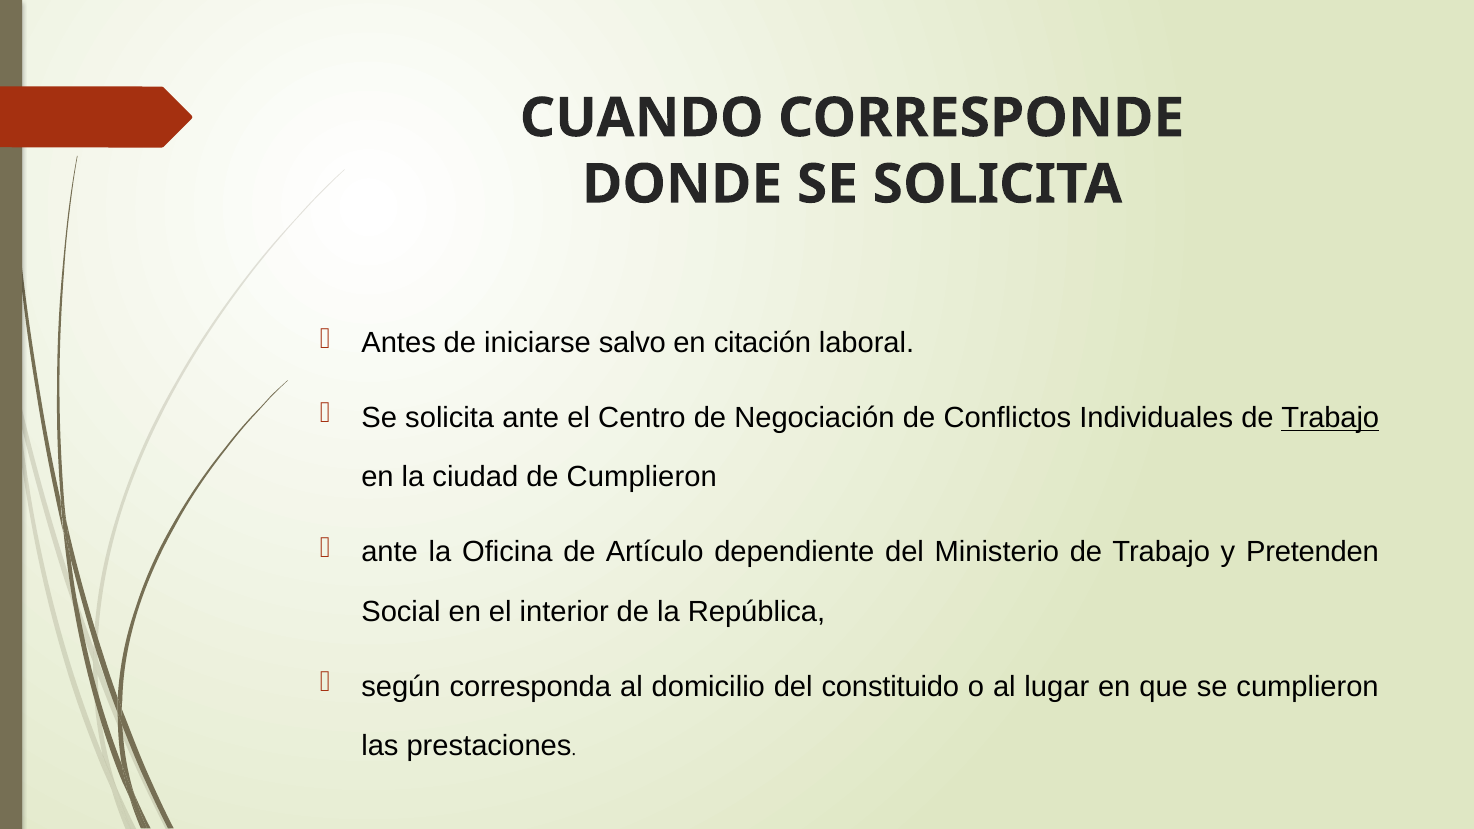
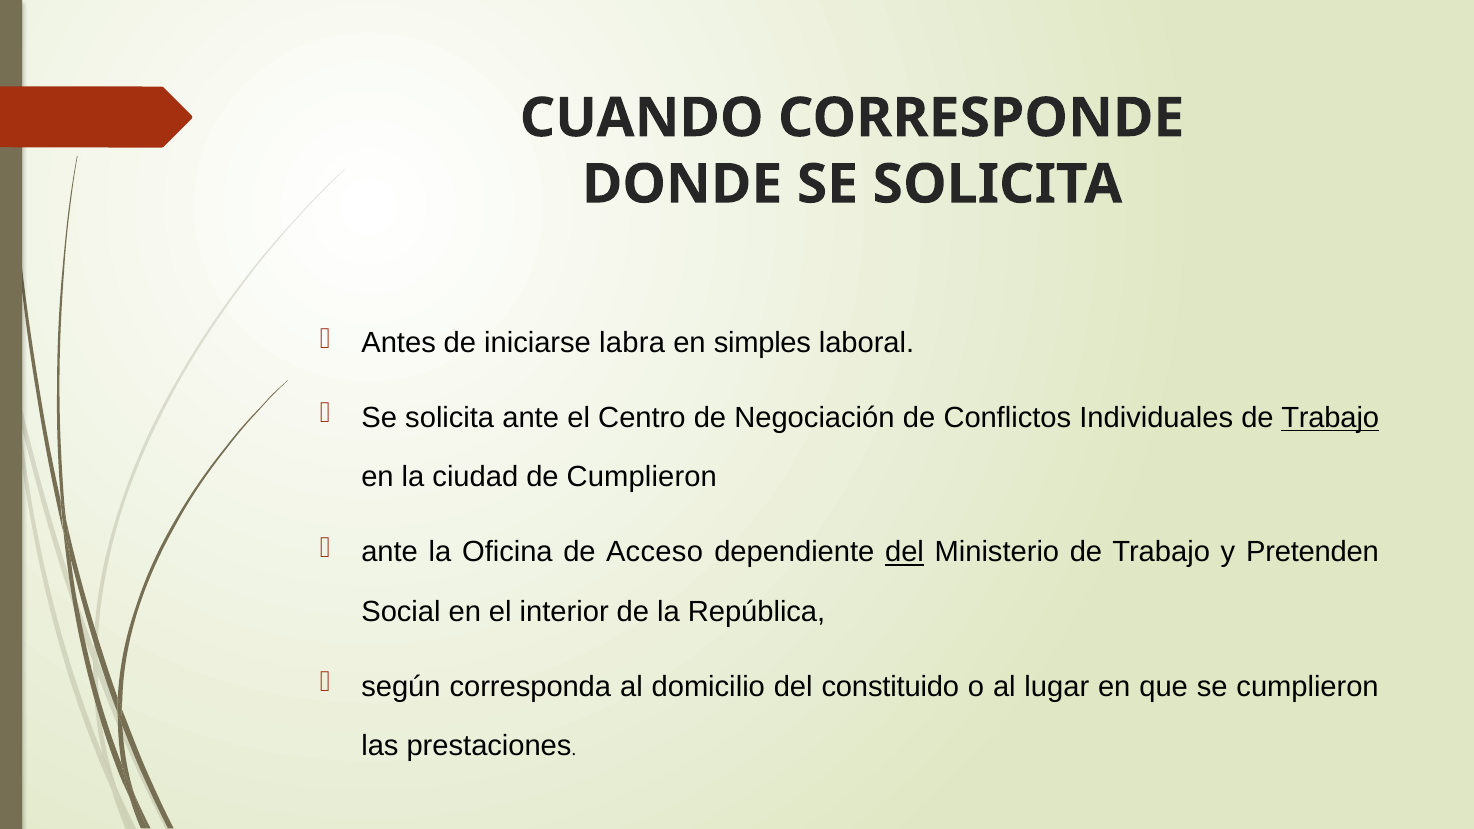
salvo: salvo -> labra
citación: citación -> simples
Artículo: Artículo -> Acceso
del at (905, 552) underline: none -> present
